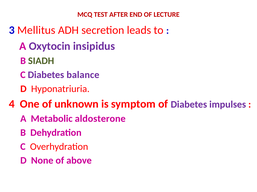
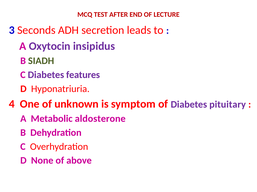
Mellitus: Mellitus -> Seconds
balance: balance -> features
impulses: impulses -> pituitary
